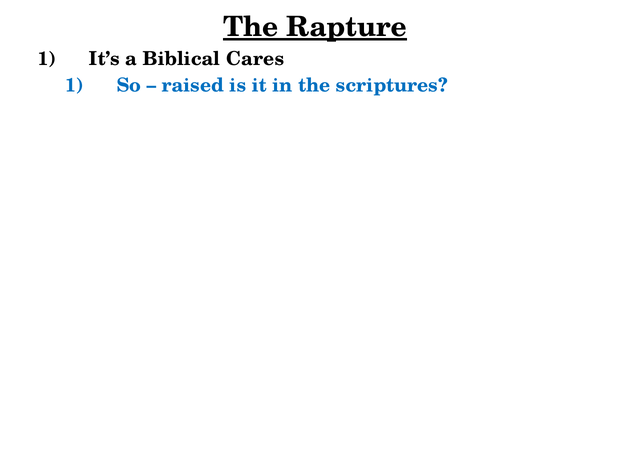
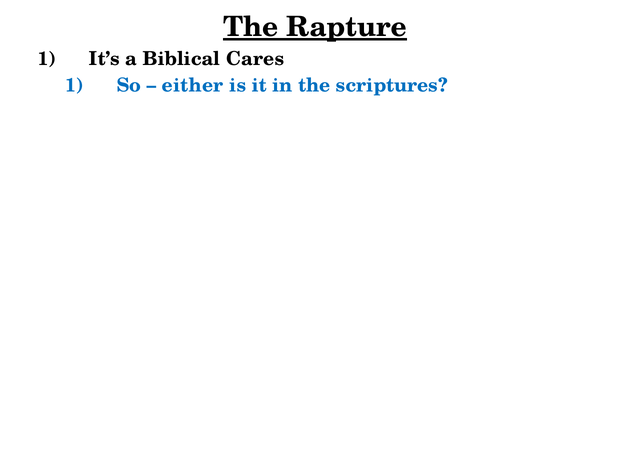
raised: raised -> either
